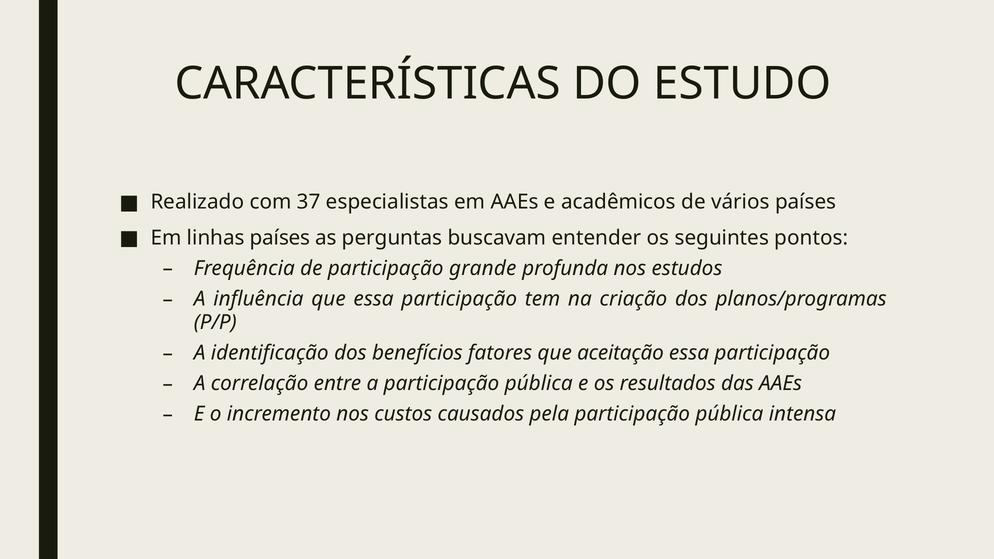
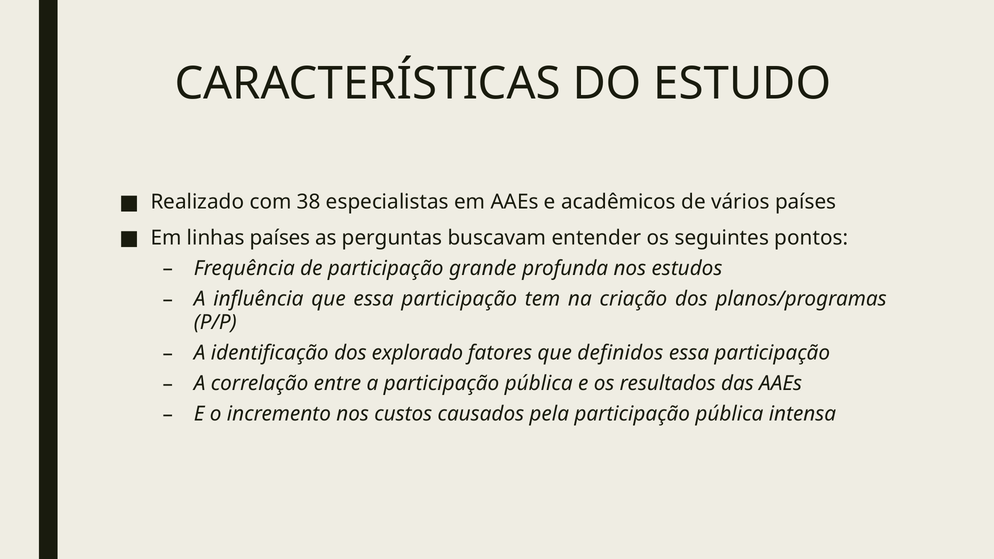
37: 37 -> 38
benefícios: benefícios -> explorado
aceitação: aceitação -> definidos
